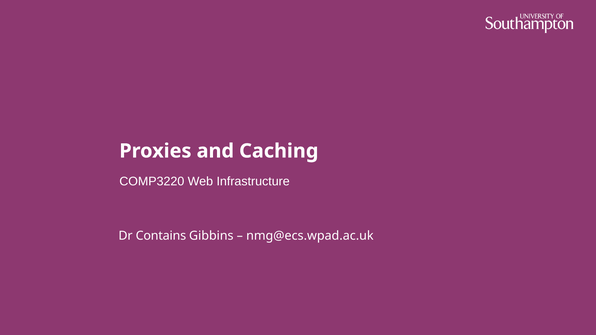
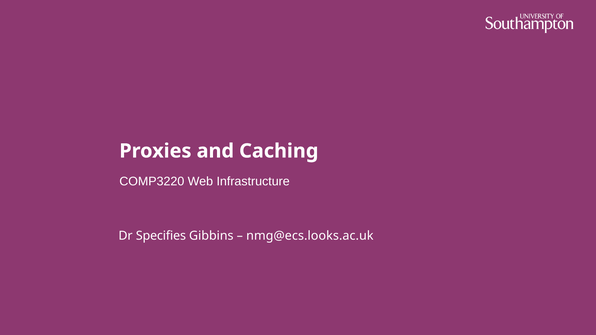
Contains: Contains -> Specifies
nmg@ecs.wpad.ac.uk: nmg@ecs.wpad.ac.uk -> nmg@ecs.looks.ac.uk
